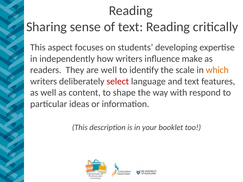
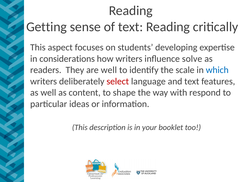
Sharing: Sharing -> Getting
independently: independently -> considerations
make: make -> solve
which colour: orange -> blue
